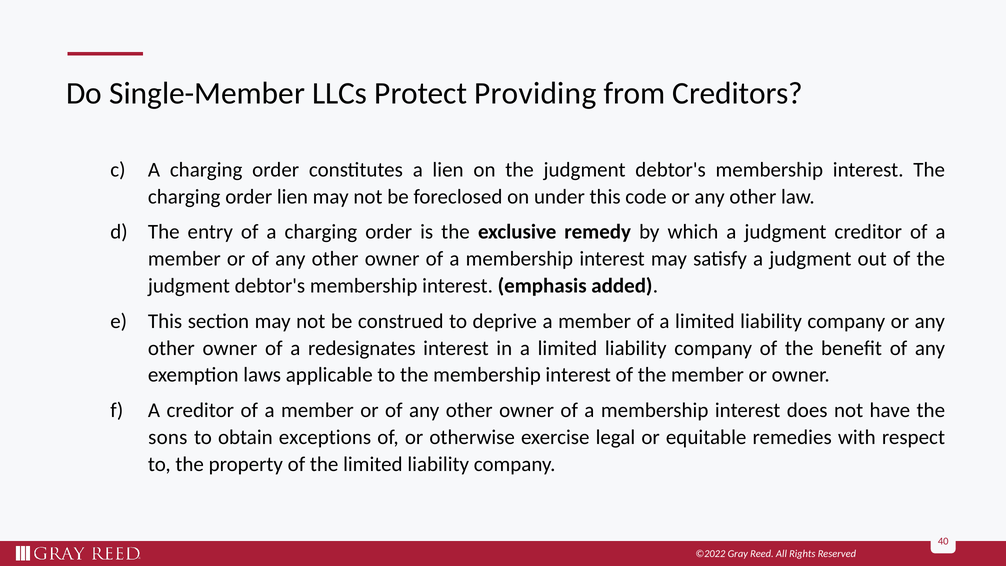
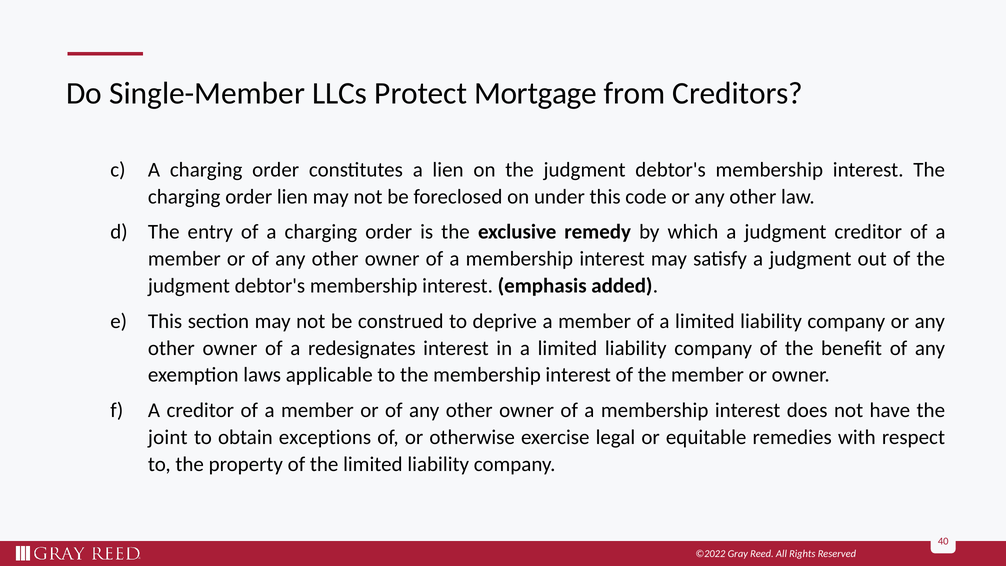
Providing: Providing -> Mortgage
sons: sons -> joint
